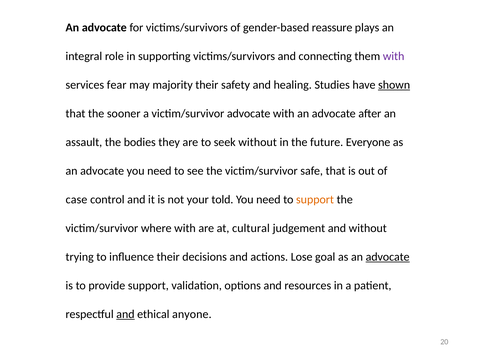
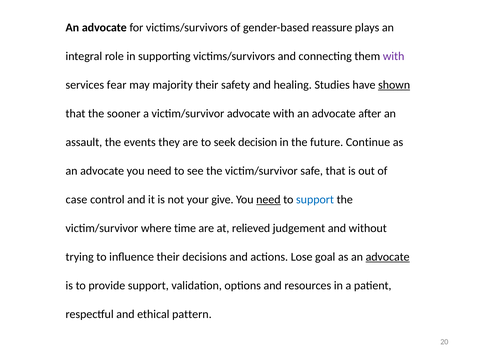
bodies: bodies -> events
seek without: without -> decision
Everyone: Everyone -> Continue
told: told -> give
need at (268, 199) underline: none -> present
support at (315, 199) colour: orange -> blue
where with: with -> time
cultural: cultural -> relieved
and at (125, 314) underline: present -> none
anyone: anyone -> pattern
